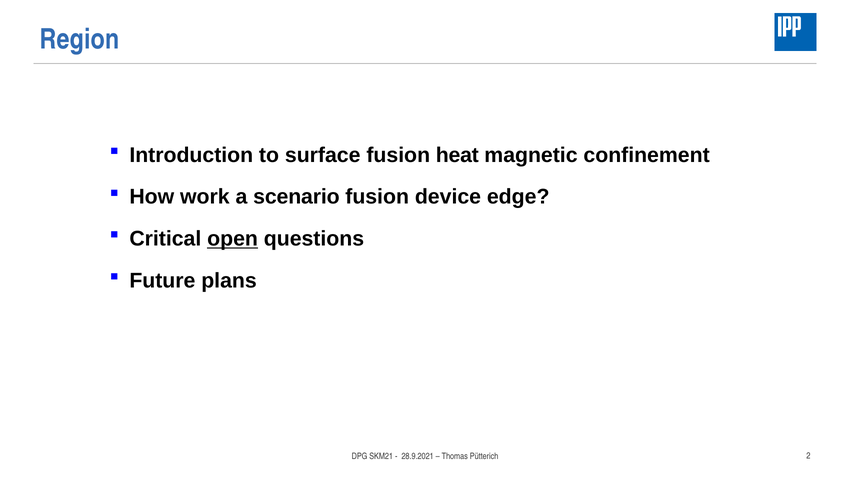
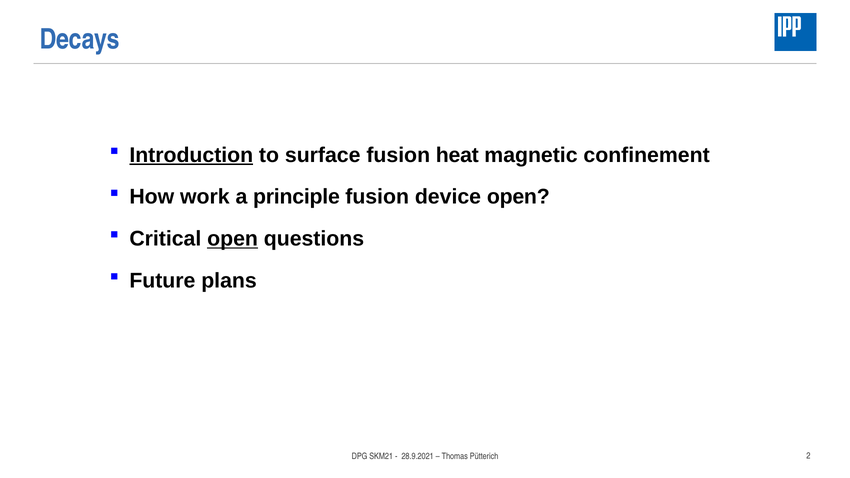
Region: Region -> Decays
Introduction underline: none -> present
scenario: scenario -> principle
device edge: edge -> open
